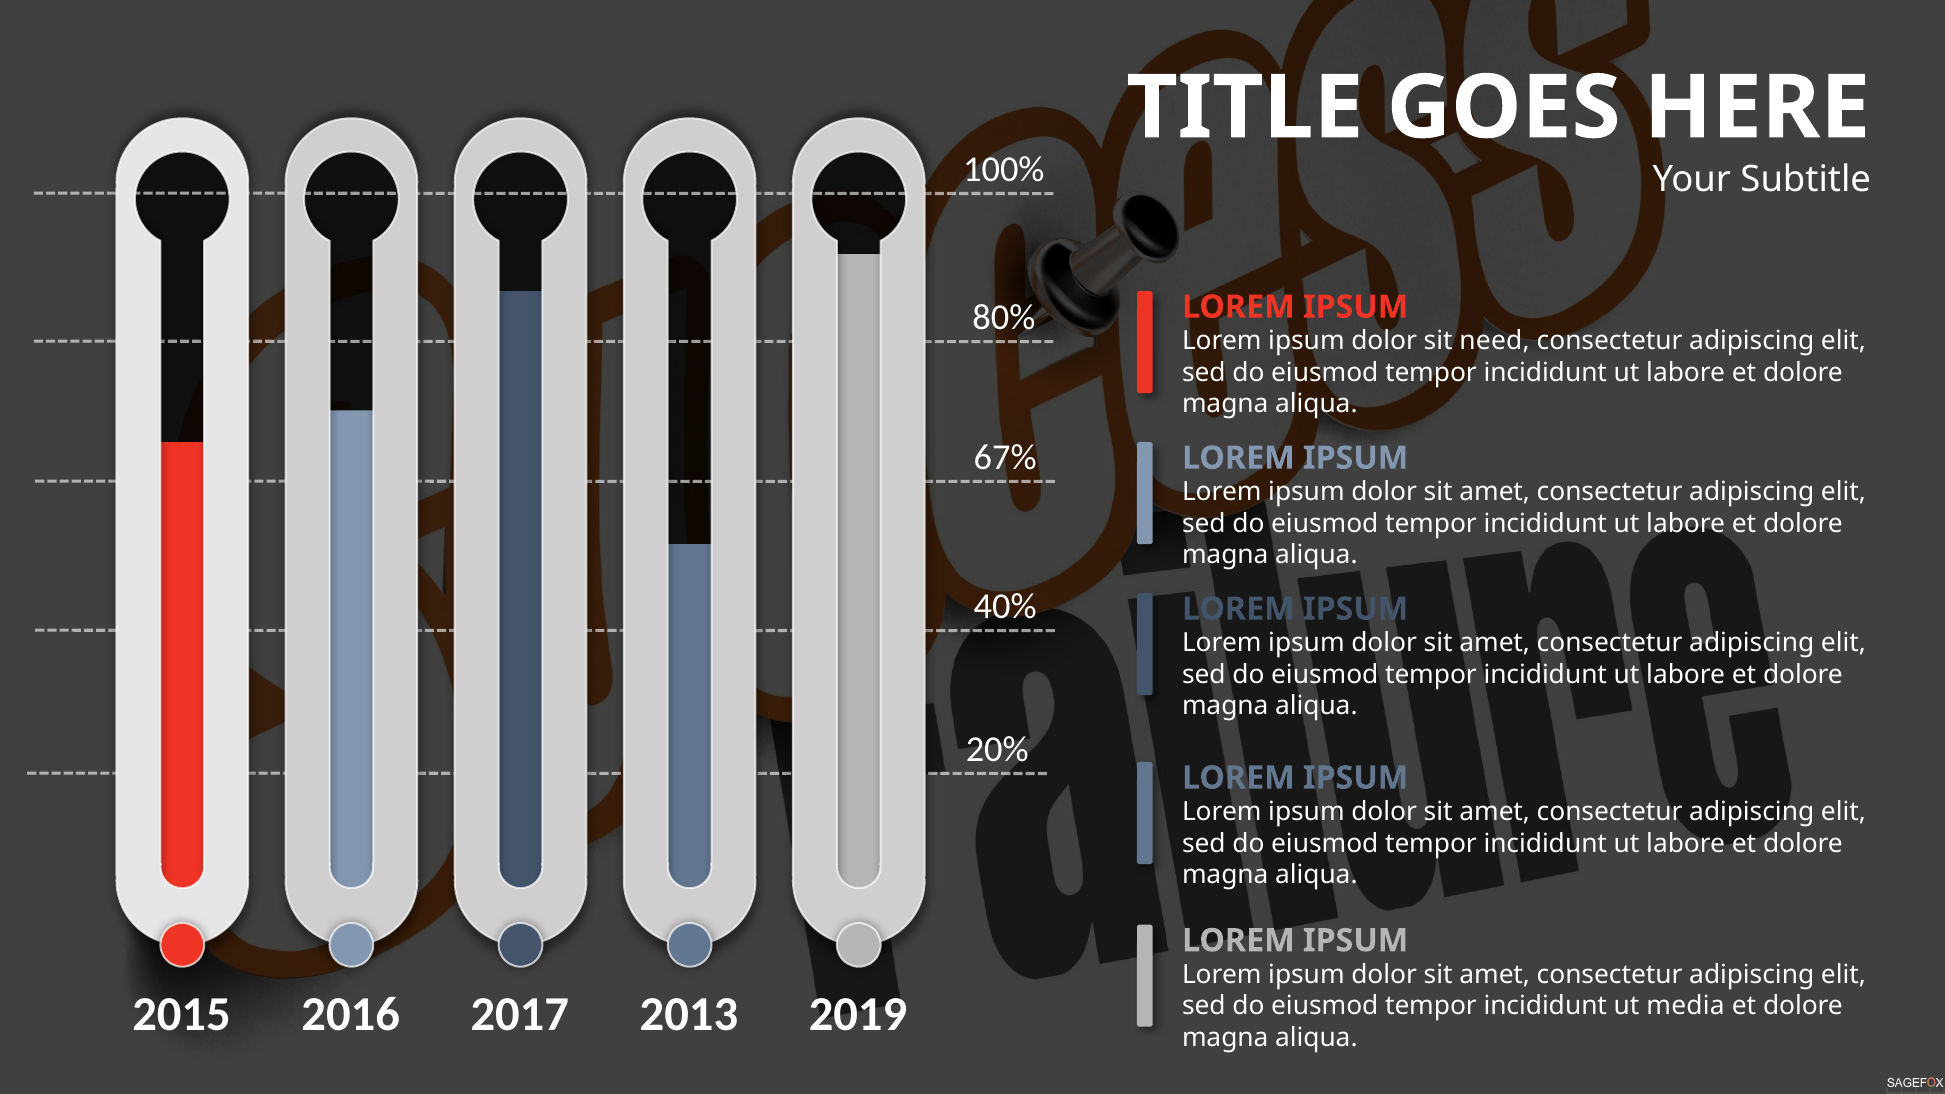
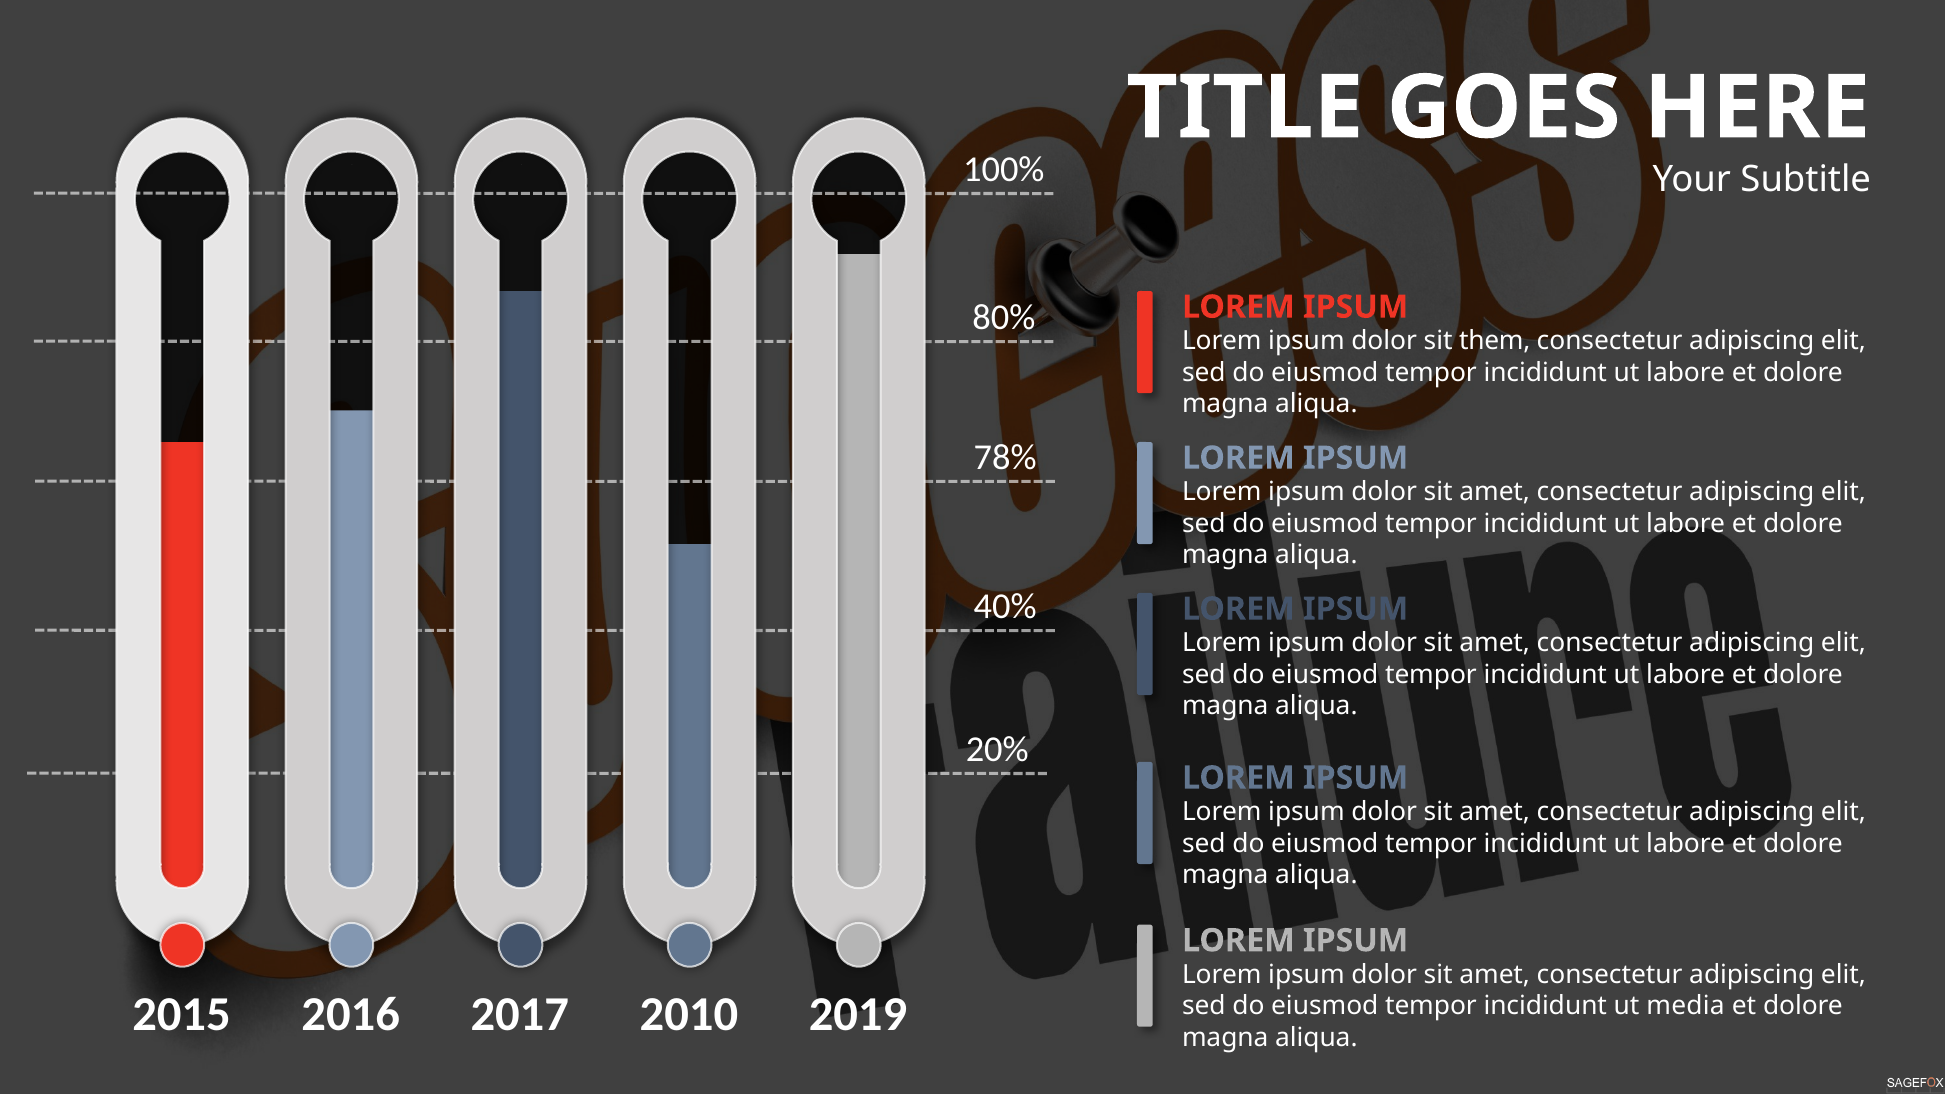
need: need -> them
67%: 67% -> 78%
2013: 2013 -> 2010
